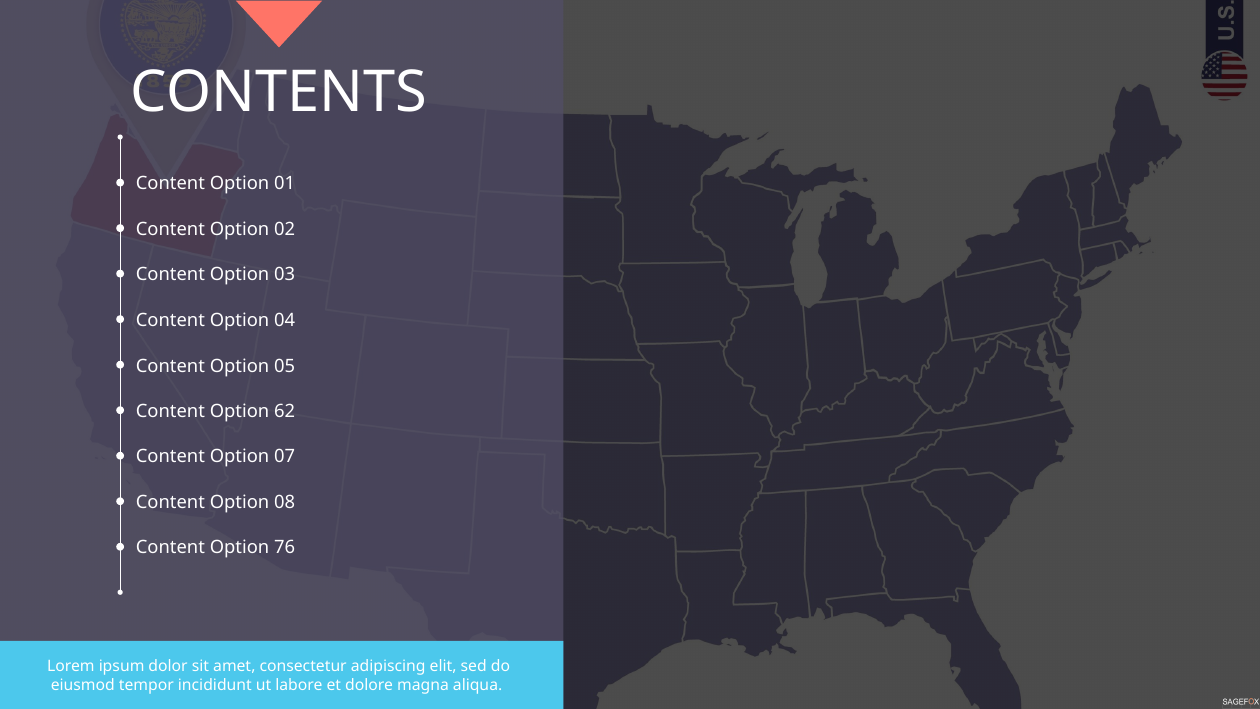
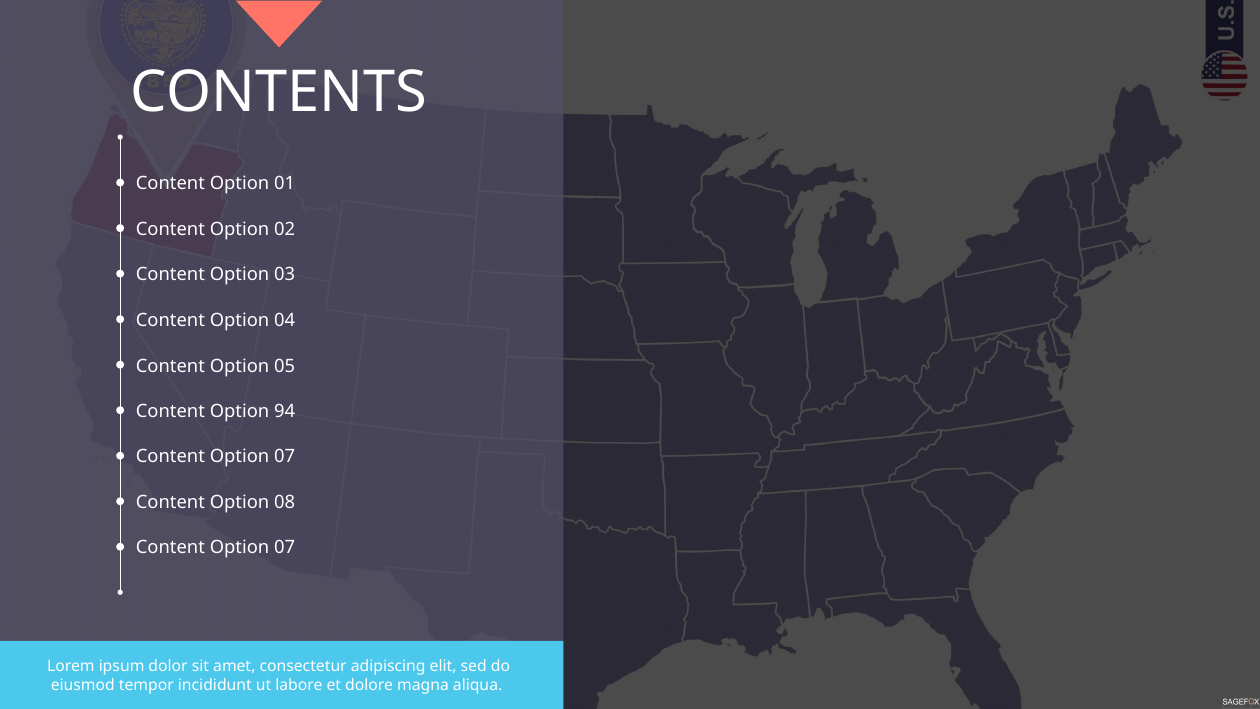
62: 62 -> 94
76 at (285, 548): 76 -> 07
